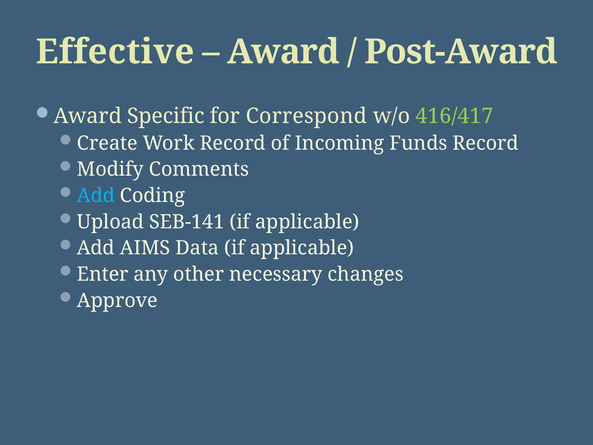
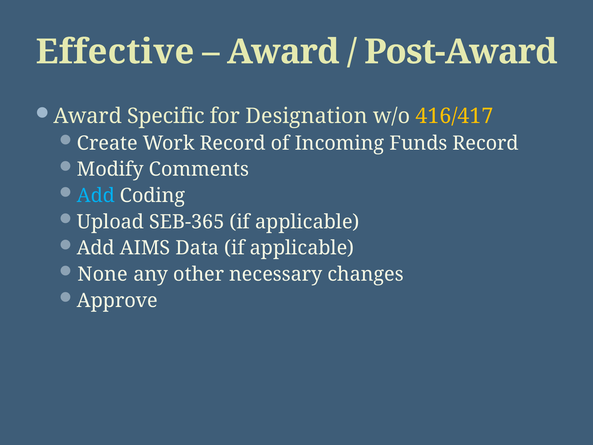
Correspond: Correspond -> Designation
416/417 colour: light green -> yellow
SEB-141: SEB-141 -> SEB-365
Enter: Enter -> None
